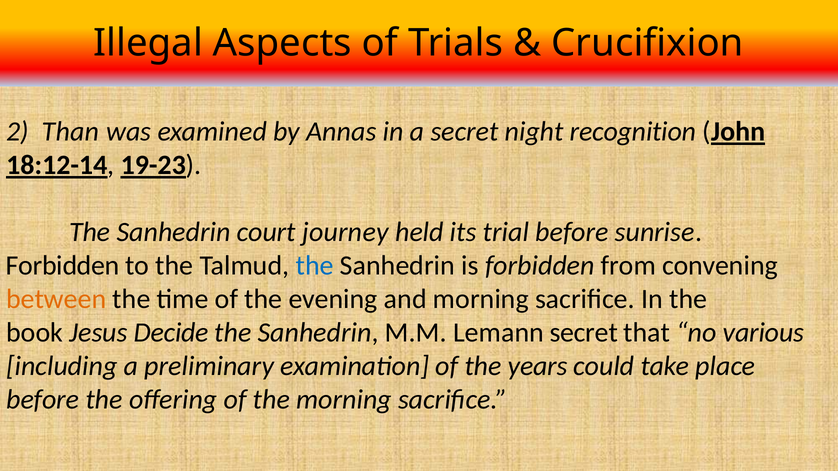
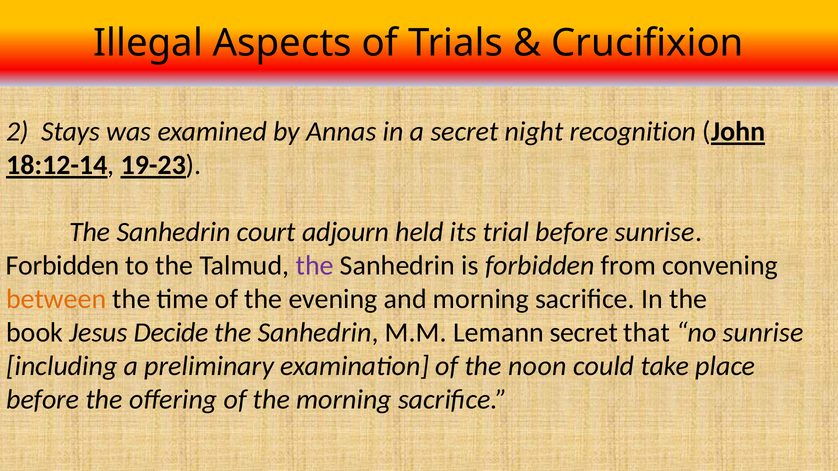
Than: Than -> Stays
journey: journey -> adjourn
the at (315, 266) colour: blue -> purple
no various: various -> sunrise
years: years -> noon
